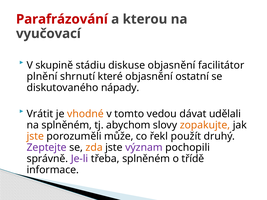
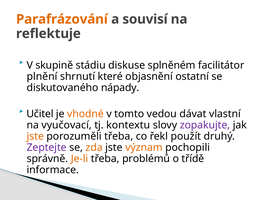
Parafrázování colour: red -> orange
kterou: kterou -> souvisí
vyučovací: vyučovací -> reflektuje
diskuse objasnění: objasnění -> splněném
Vrátit: Vrátit -> Učitel
udělali: udělali -> vlastní
na splněném: splněném -> vyučovací
abychom: abychom -> kontextu
zopakujte colour: orange -> purple
porozuměli může: může -> třeba
význam colour: purple -> orange
Je-li colour: purple -> orange
třeba splněném: splněném -> problémů
